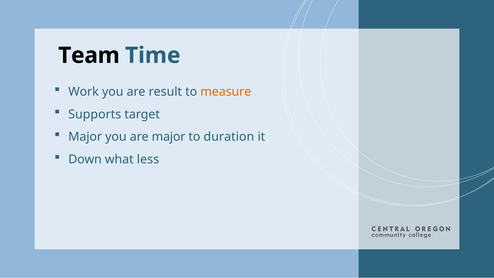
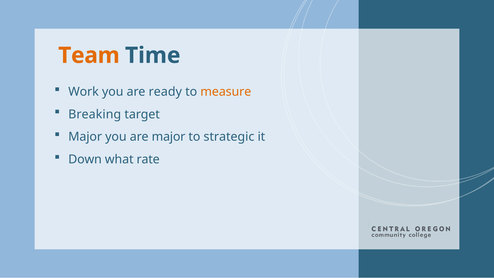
Team colour: black -> orange
result: result -> ready
Supports: Supports -> Breaking
duration: duration -> strategic
less: less -> rate
